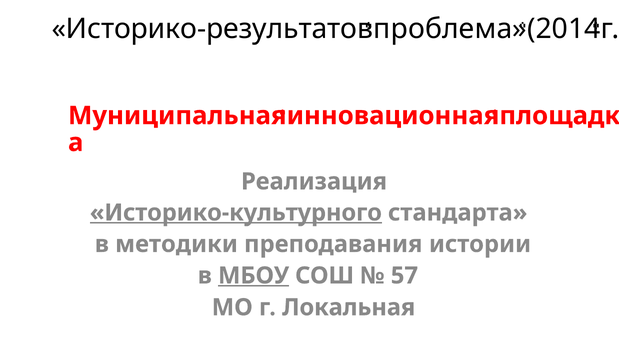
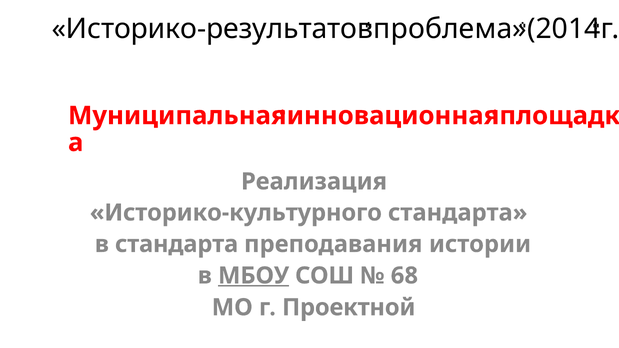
Историко-культурного underline: present -> none
в методики: методики -> стандарта
57: 57 -> 68
Локальная: Локальная -> Проектной
